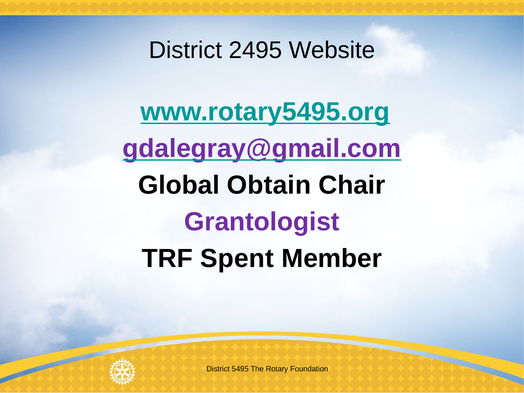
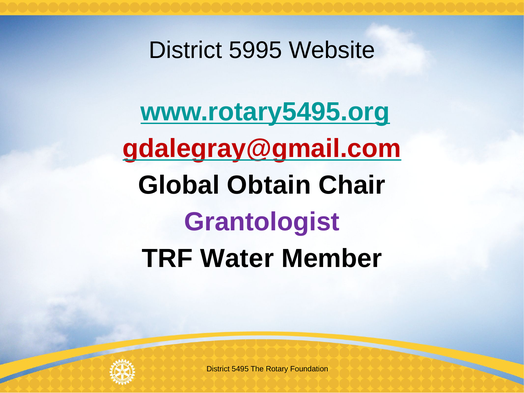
2495: 2495 -> 5995
gdalegray@gmail.com colour: purple -> red
Spent: Spent -> Water
